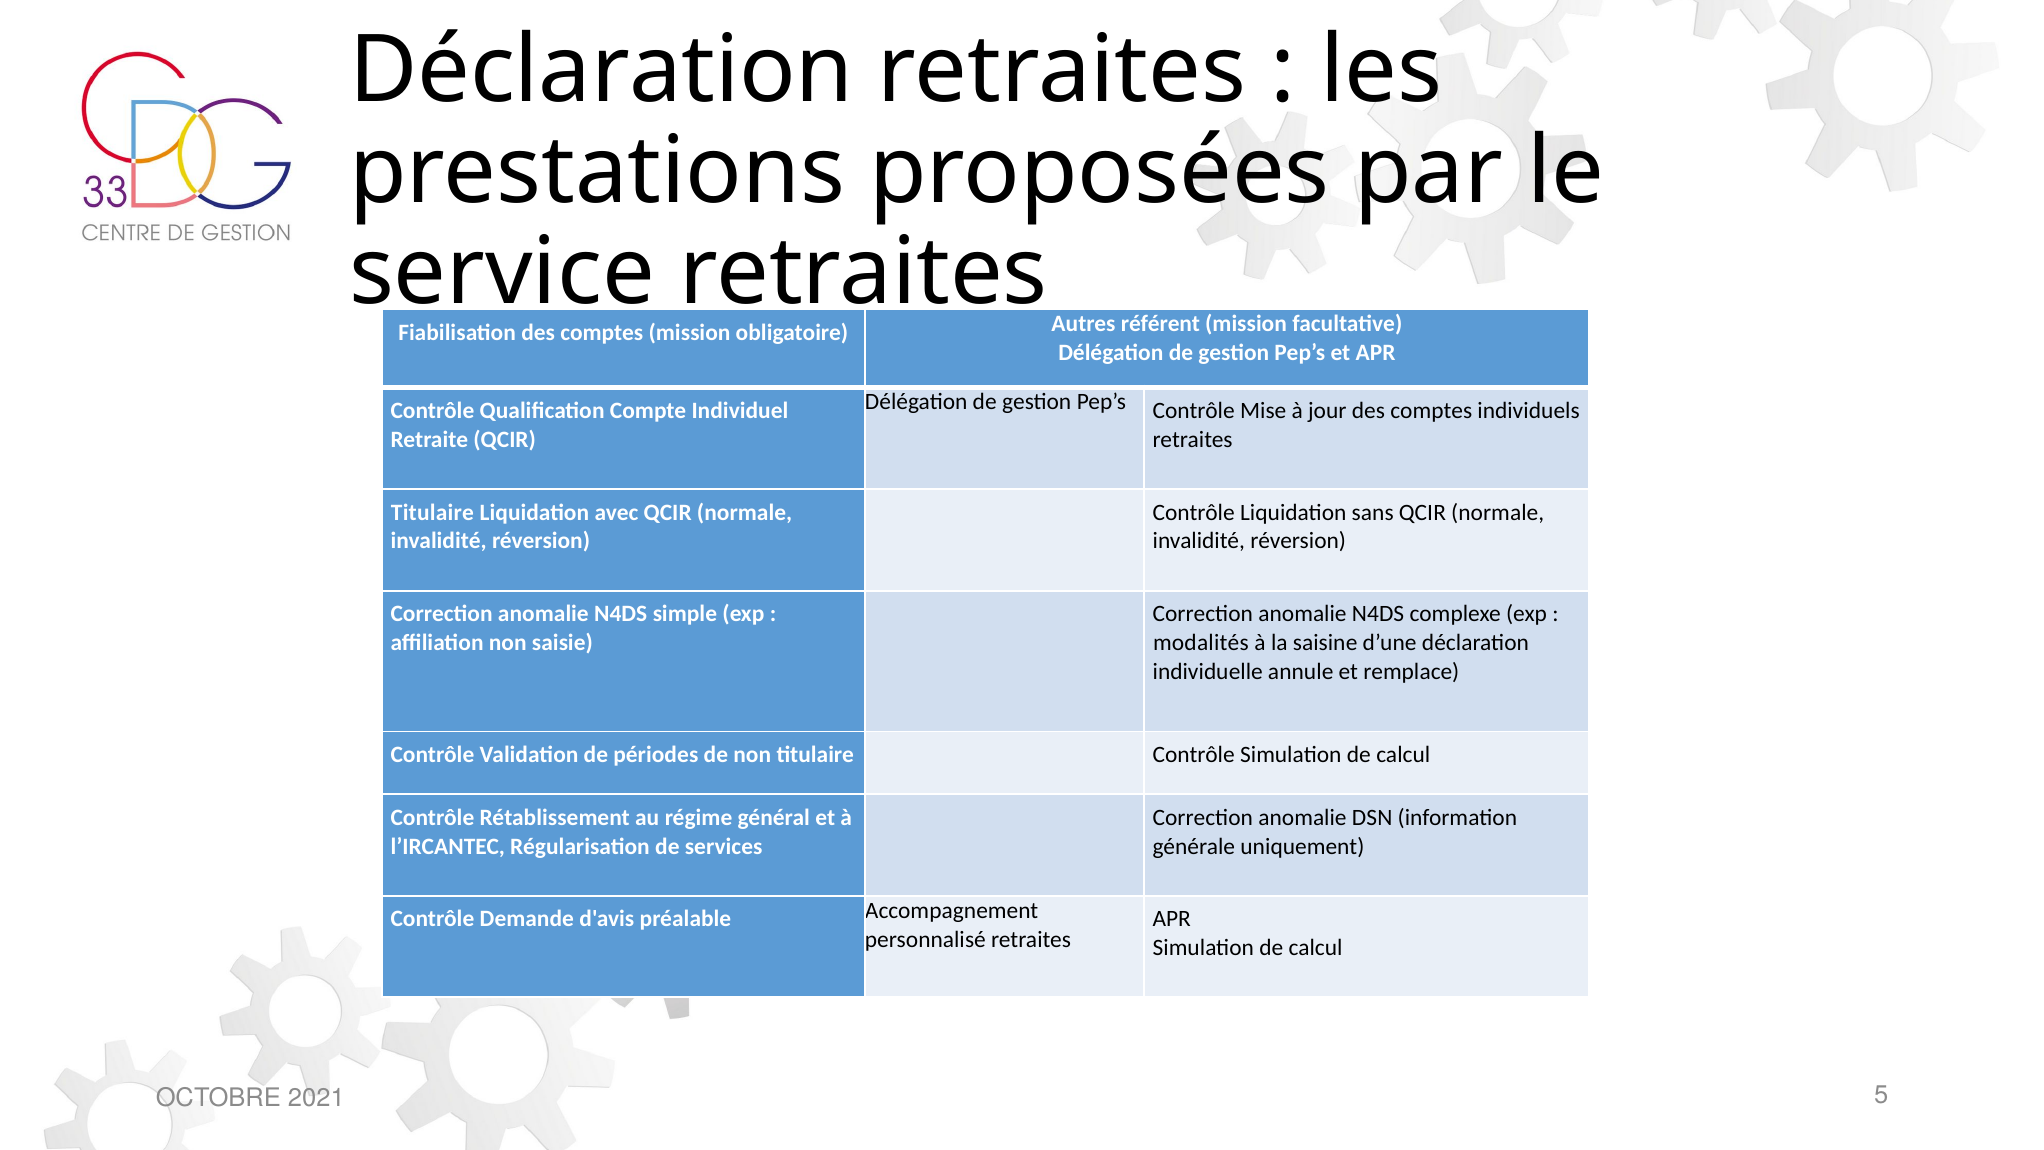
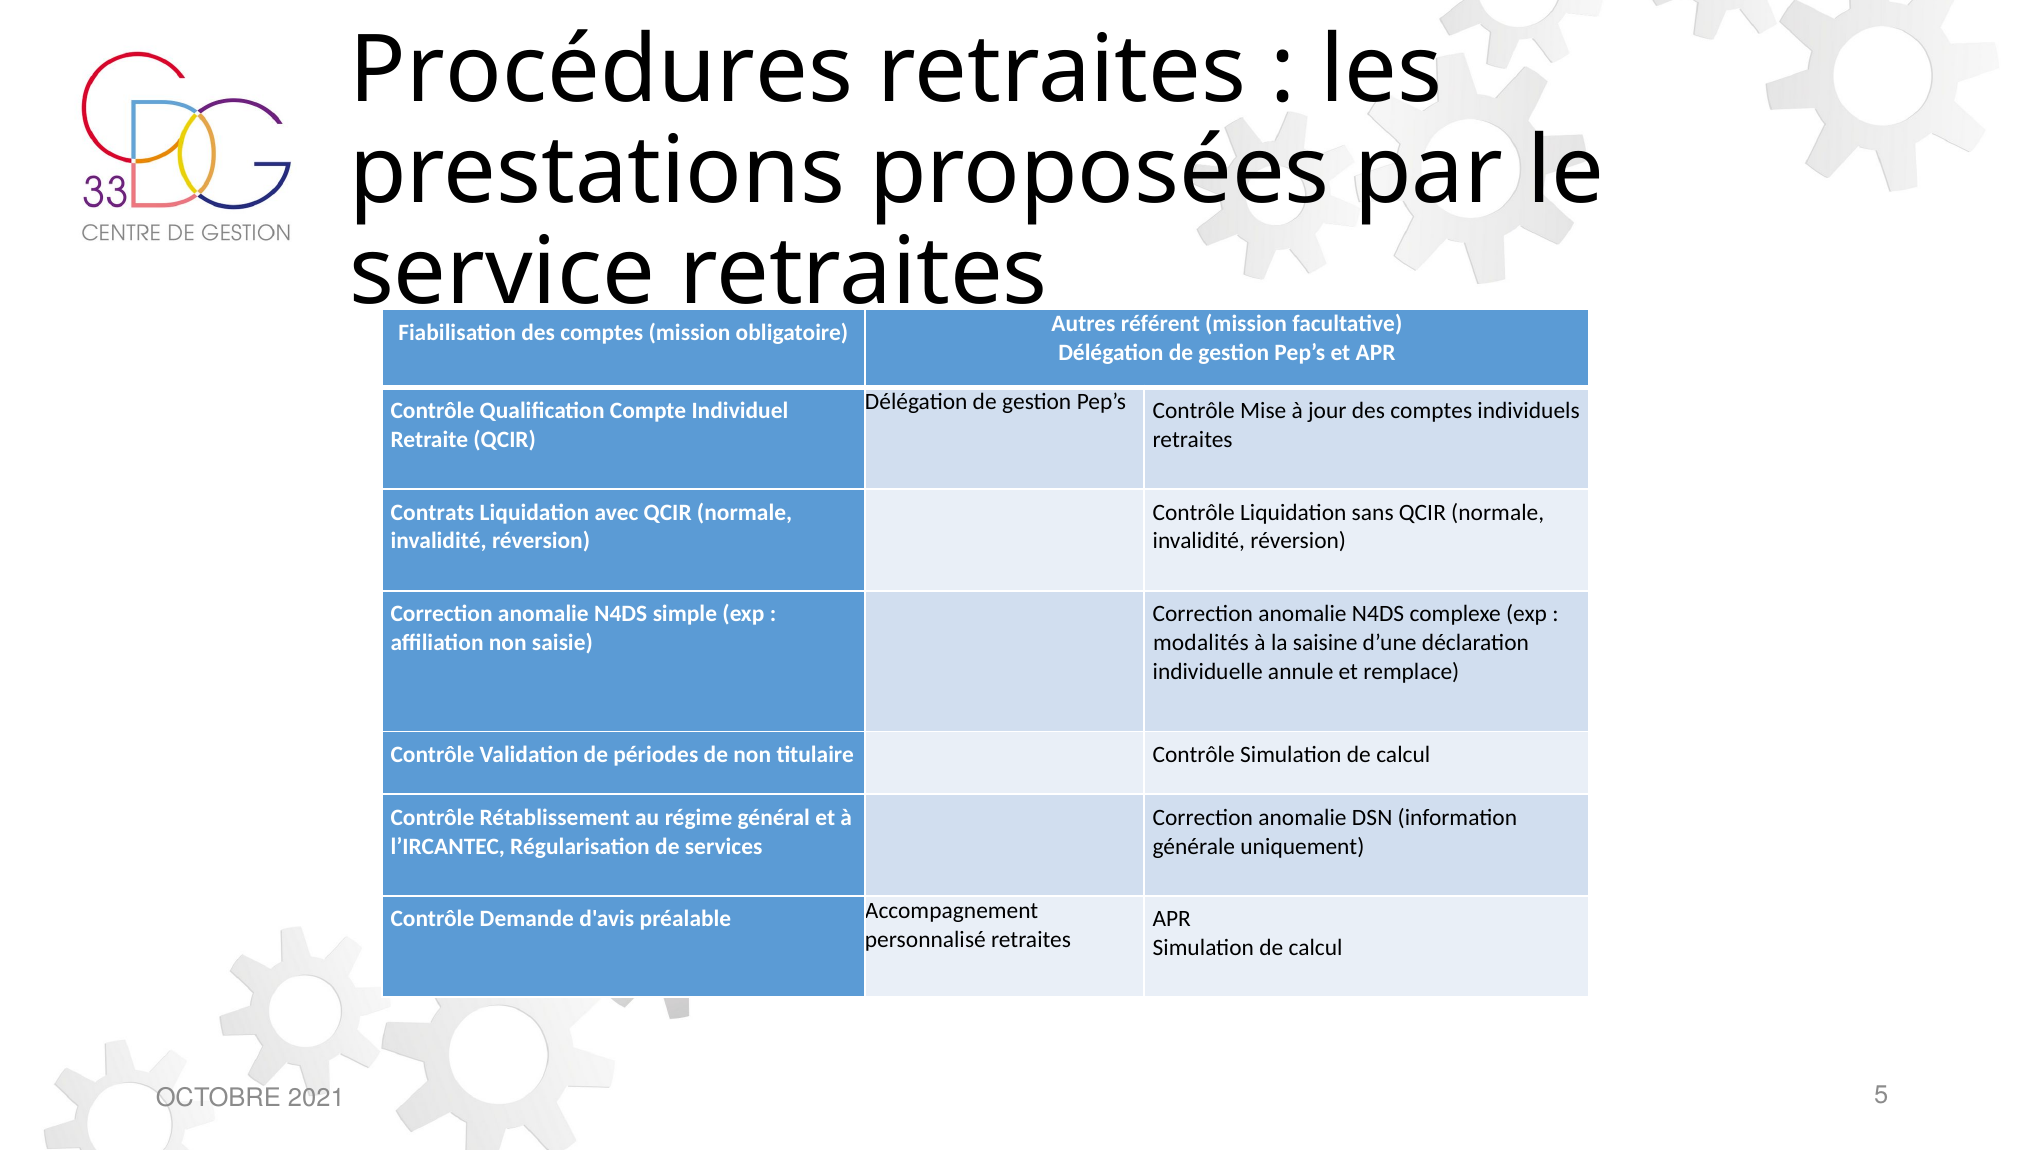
Déclaration at (602, 71): Déclaration -> Procédures
Titulaire at (432, 512): Titulaire -> Contrats
